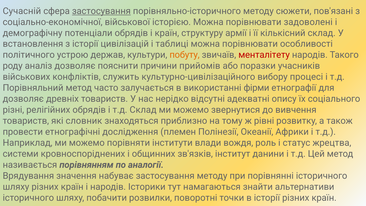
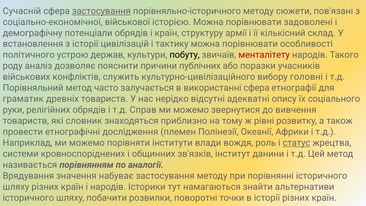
таблиці: таблиці -> тактику
побуту colour: orange -> black
прийомів: прийомів -> публічних
процесі: процесі -> головні
використанні фірми: фірми -> сфера
дозволяє at (23, 99): дозволяє -> граматик
різні: різні -> руки
т.д Склад: Склад -> Справ
статус underline: none -> present
